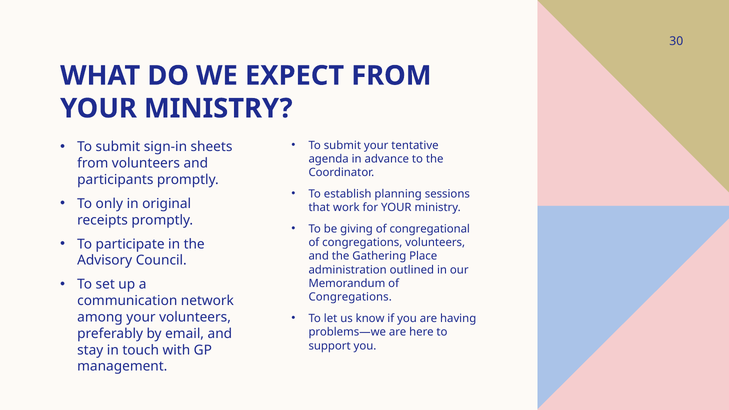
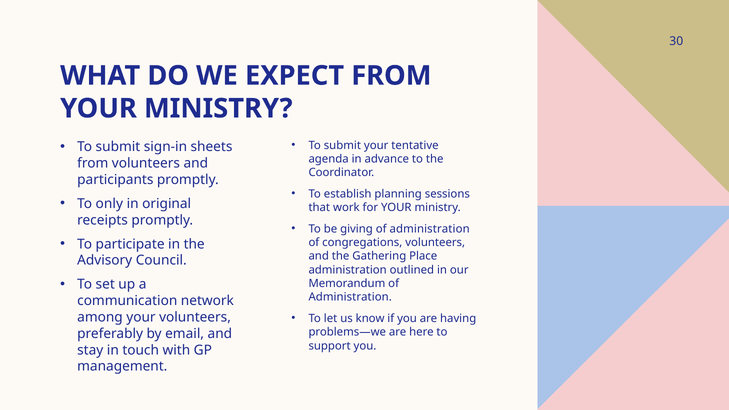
congregational at (430, 229): congregational -> administration
Congregations at (350, 297): Congregations -> Administration
